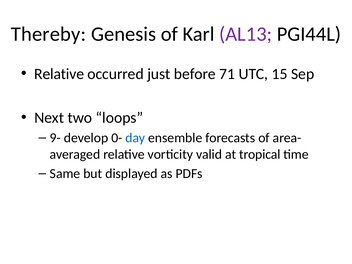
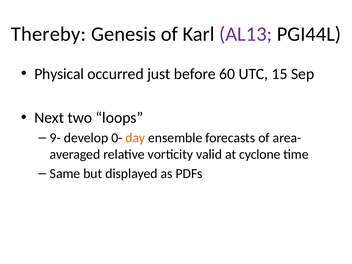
Relative at (59, 74): Relative -> Physical
71: 71 -> 60
day colour: blue -> orange
tropical: tropical -> cyclone
